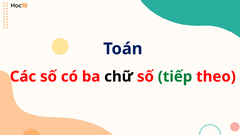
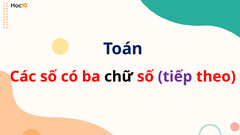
tiếp colour: green -> purple
